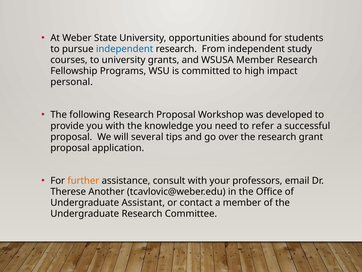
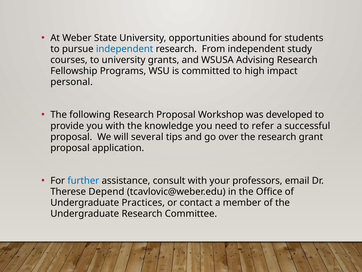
WSUSA Member: Member -> Advising
further colour: orange -> blue
Another: Another -> Depend
Assistant: Assistant -> Practices
